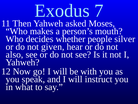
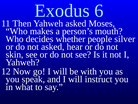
7: 7 -> 6
not given: given -> asked
also: also -> skin
